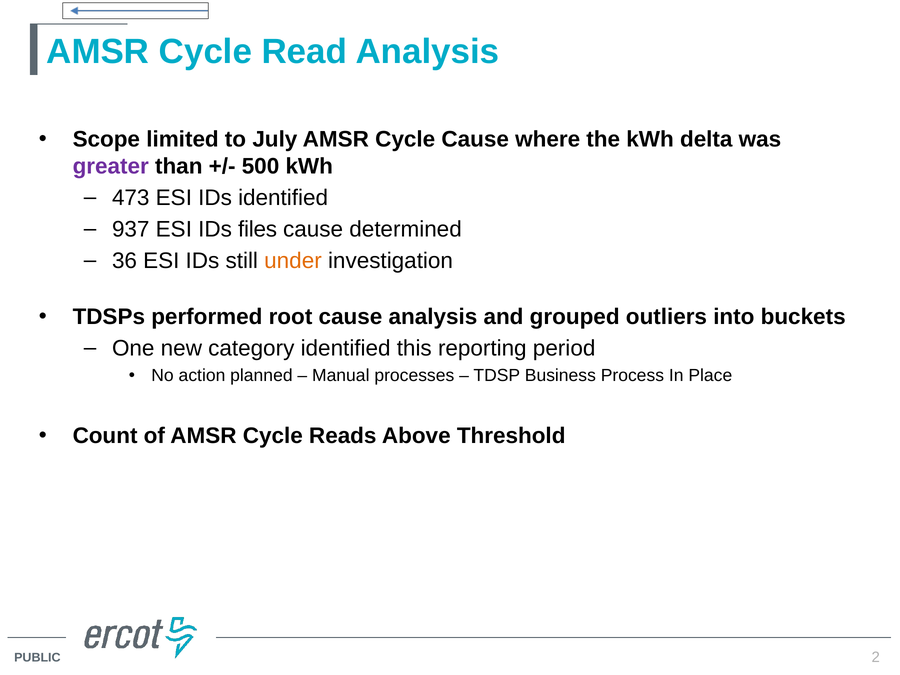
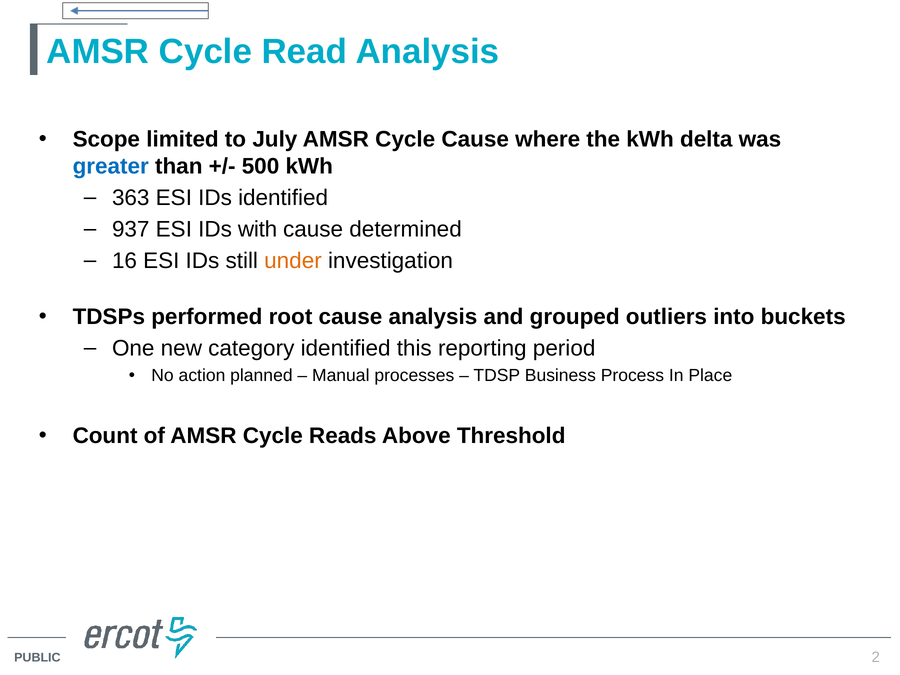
greater colour: purple -> blue
473: 473 -> 363
files: files -> with
36: 36 -> 16
